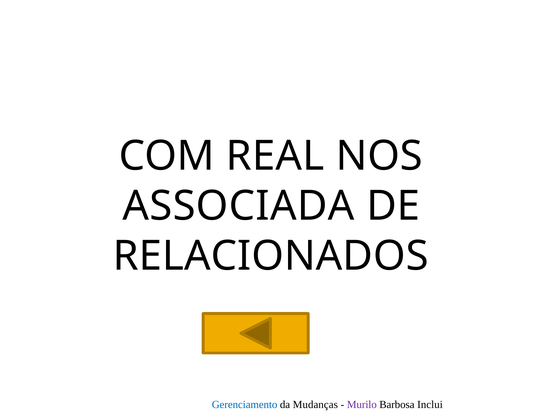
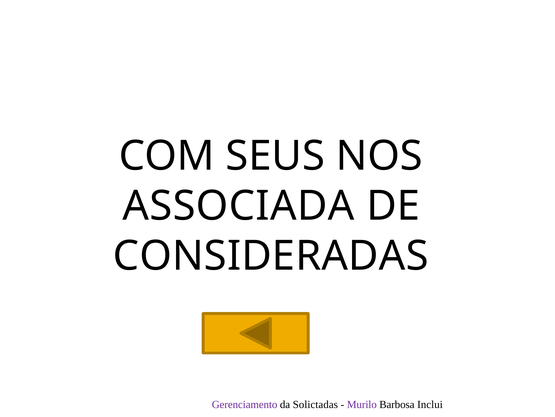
REAL: REAL -> SEUS
RELACIONADOS: RELACIONADOS -> CONSIDERADAS
Gerenciamento colour: blue -> purple
Mudanças: Mudanças -> Solictadas
